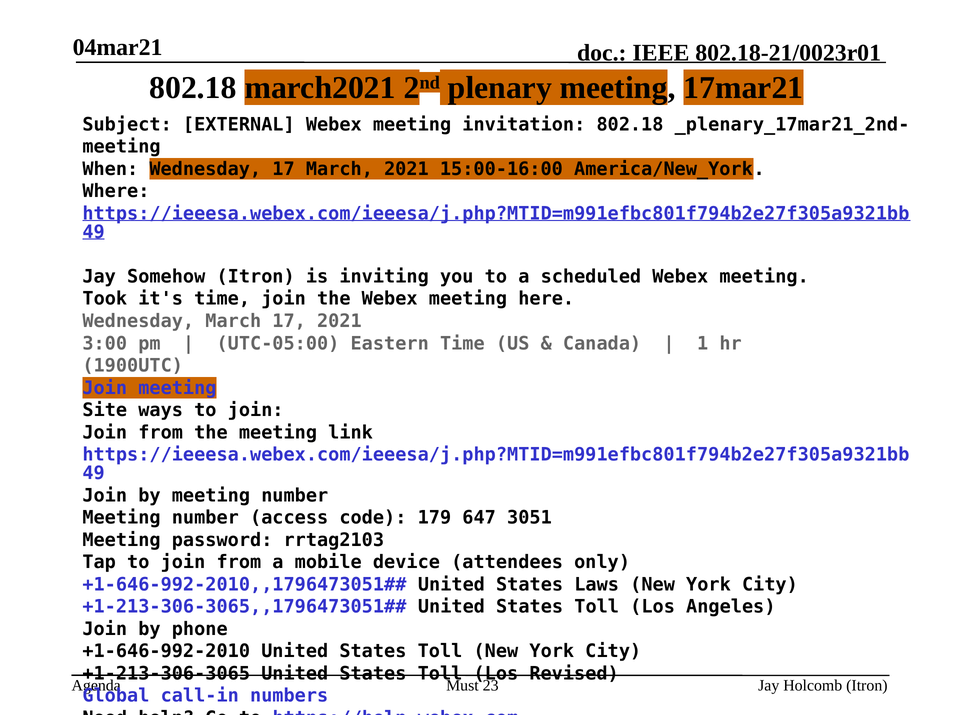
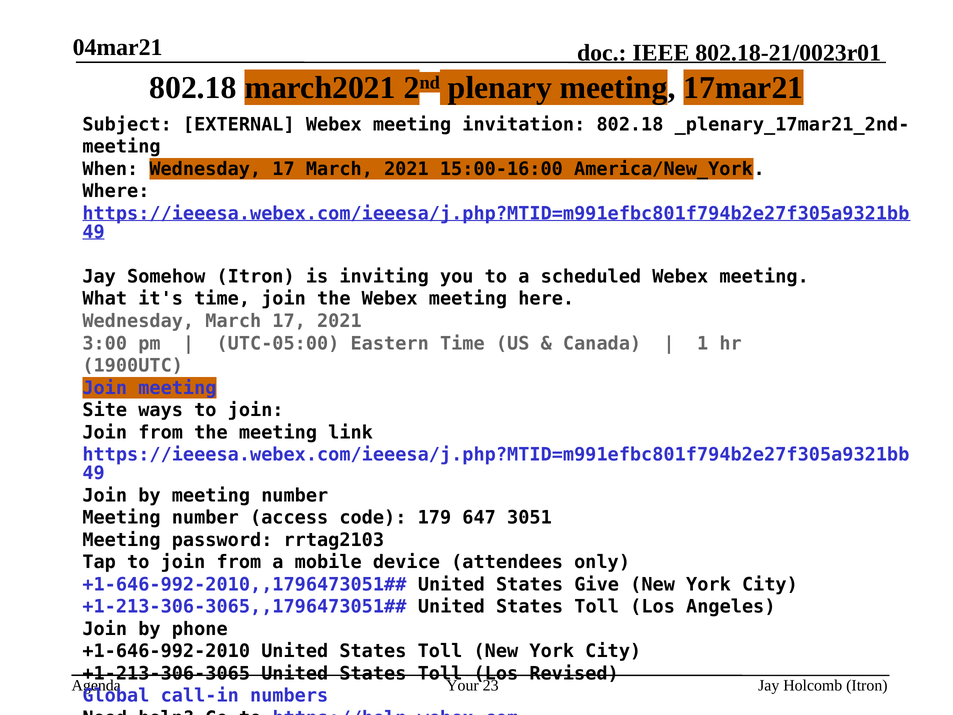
Took: Took -> What
Laws: Laws -> Give
Must at (462, 685): Must -> Your
